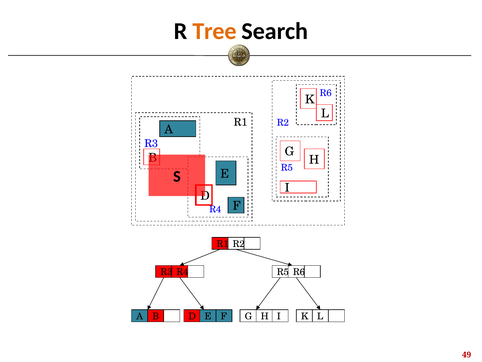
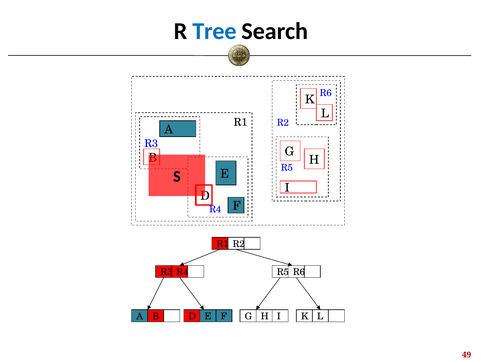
Tree colour: orange -> blue
